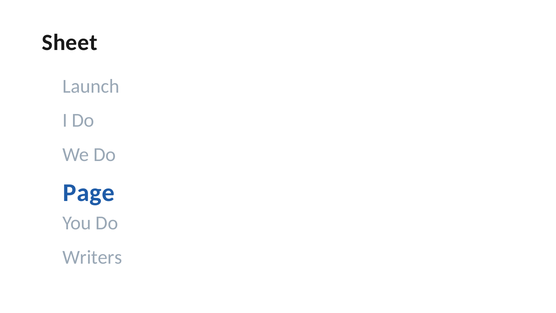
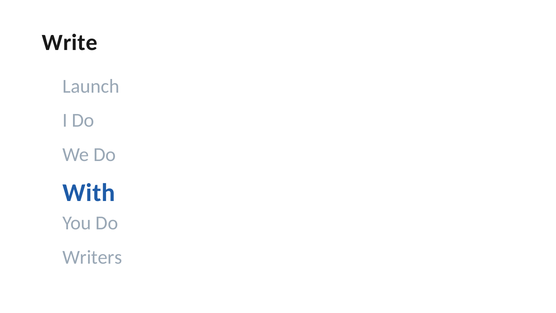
Sheet: Sheet -> Write
Page: Page -> With
